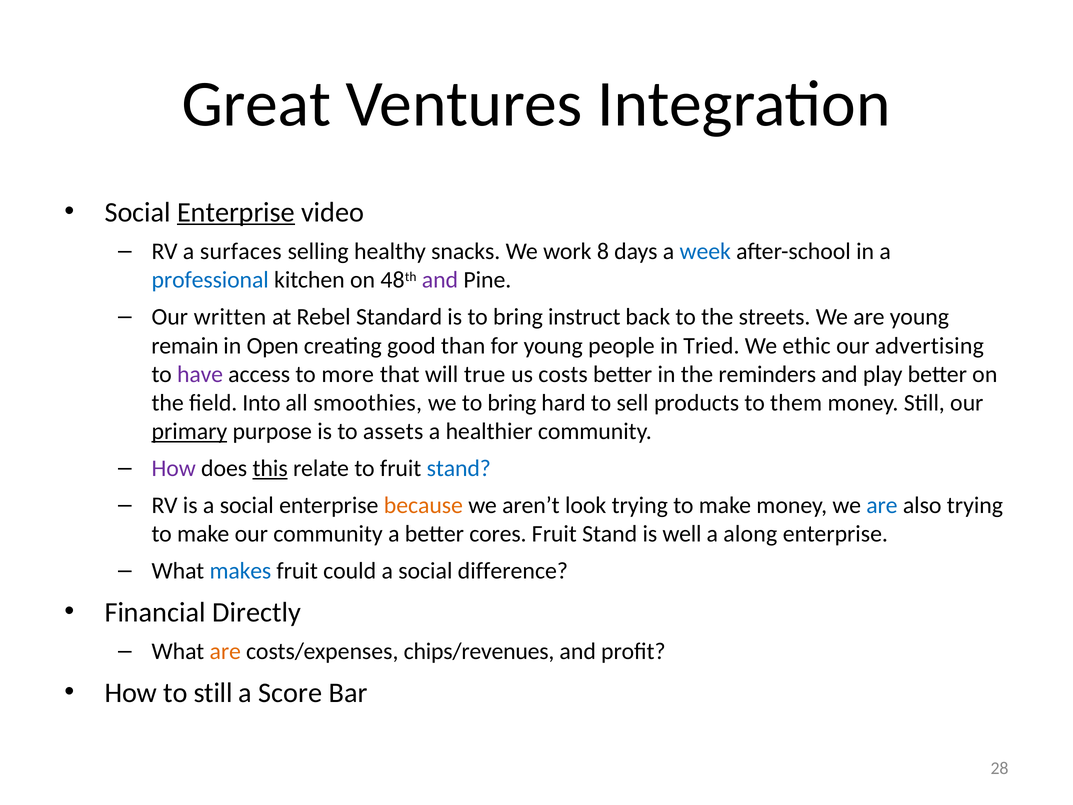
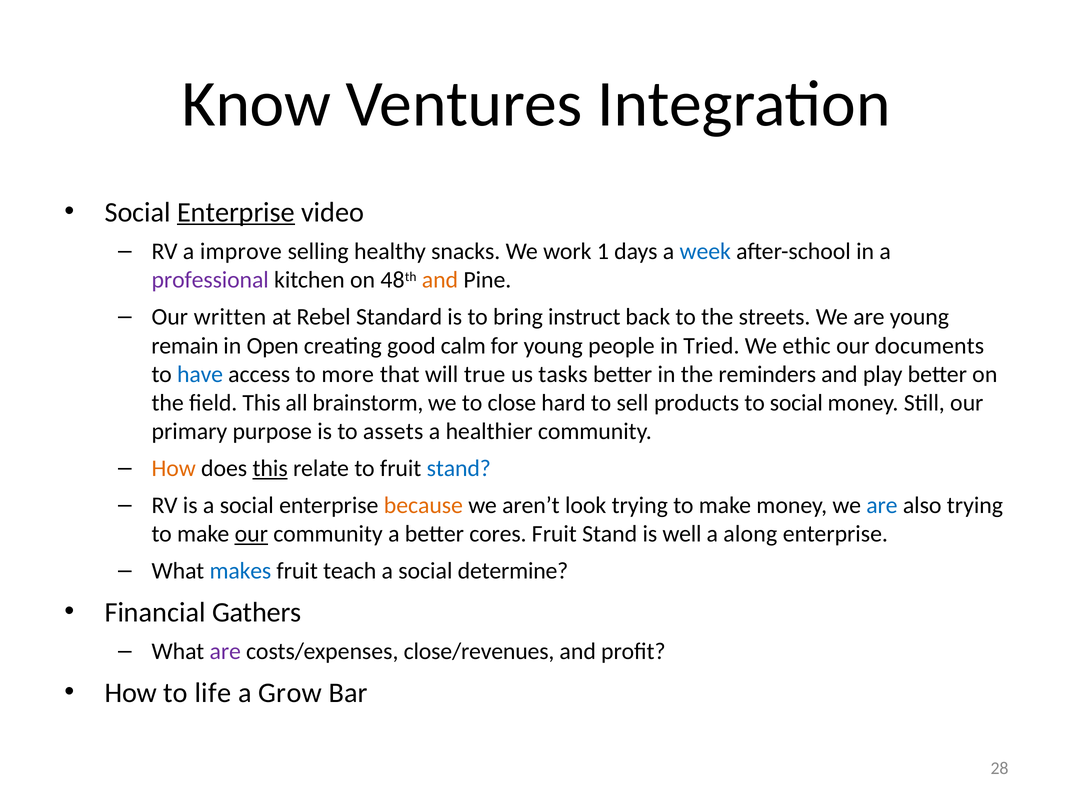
Great: Great -> Know
surfaces: surfaces -> improve
8: 8 -> 1
professional colour: blue -> purple
and at (440, 280) colour: purple -> orange
than: than -> calm
advertising: advertising -> documents
have colour: purple -> blue
costs: costs -> tasks
field Into: Into -> This
smoothies: smoothies -> brainstorm
we to bring: bring -> close
to them: them -> social
primary underline: present -> none
How at (174, 468) colour: purple -> orange
our at (251, 534) underline: none -> present
could: could -> teach
difference: difference -> determine
Directly: Directly -> Gathers
are at (225, 651) colour: orange -> purple
chips/revenues: chips/revenues -> close/revenues
to still: still -> life
Score: Score -> Grow
